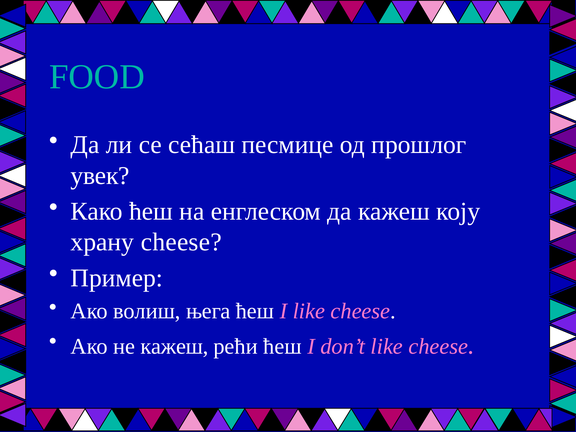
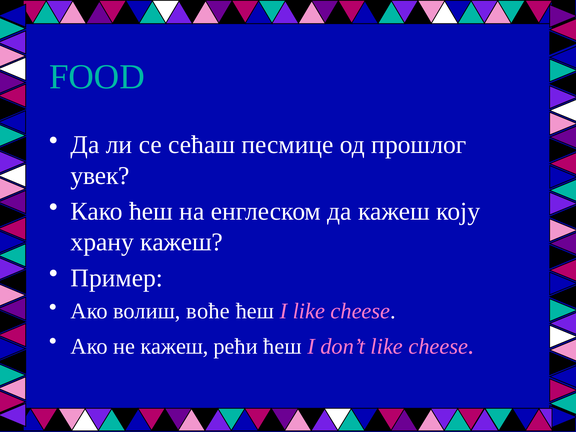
храну cheese: cheese -> кажеш
њега: њега -> воће
